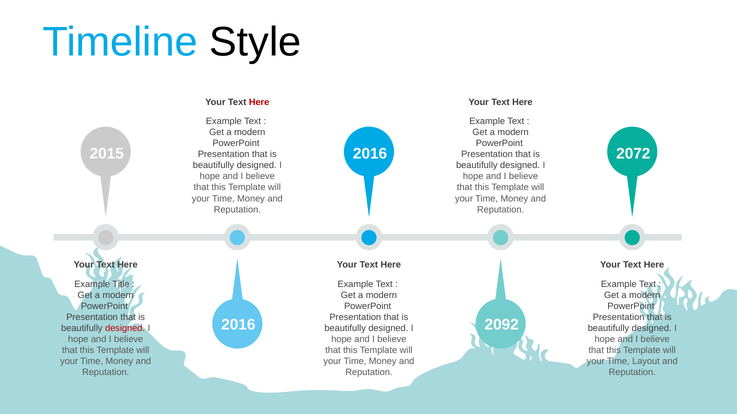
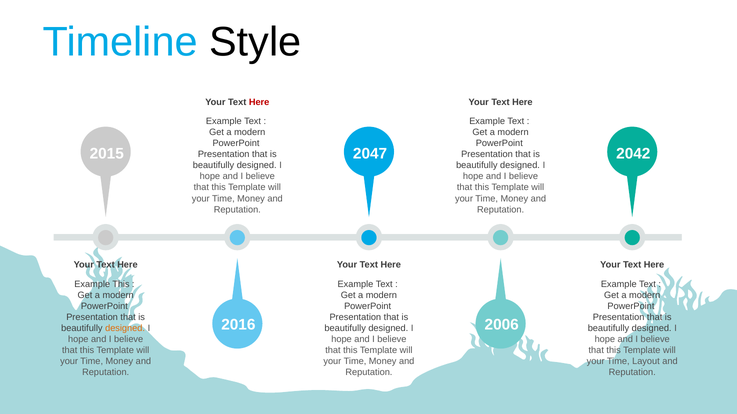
2016 at (370, 154): 2016 -> 2047
2072: 2072 -> 2042
Example Title: Title -> This
2092: 2092 -> 2006
designed at (125, 329) colour: red -> orange
